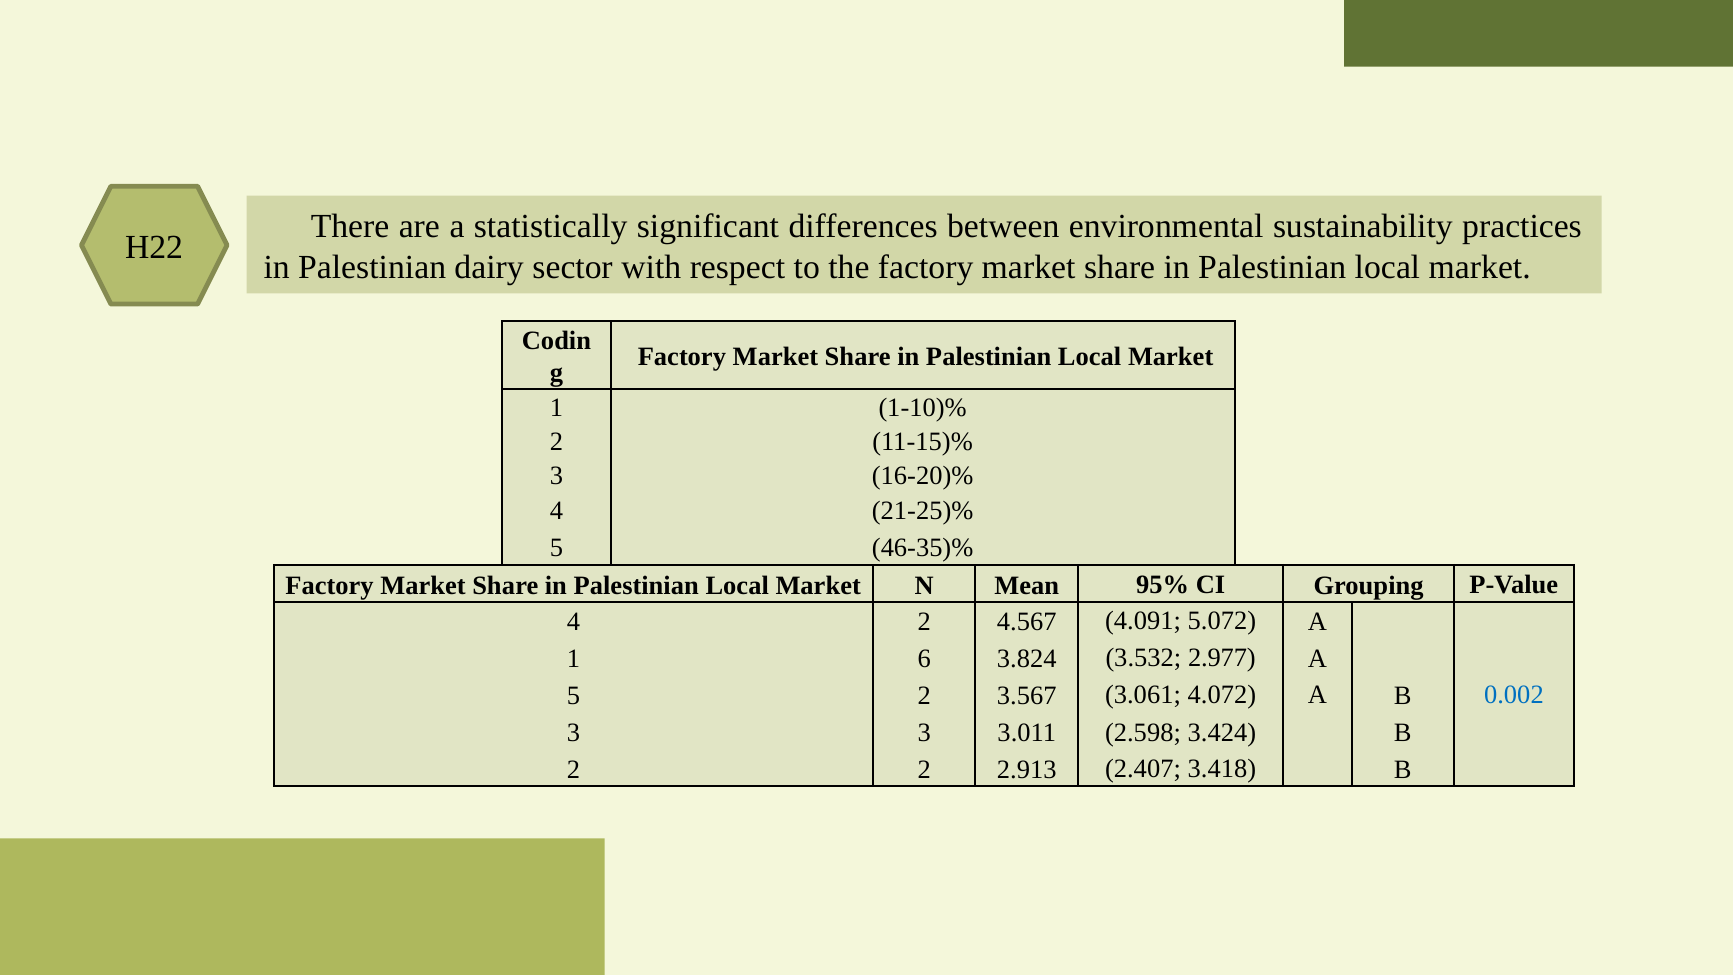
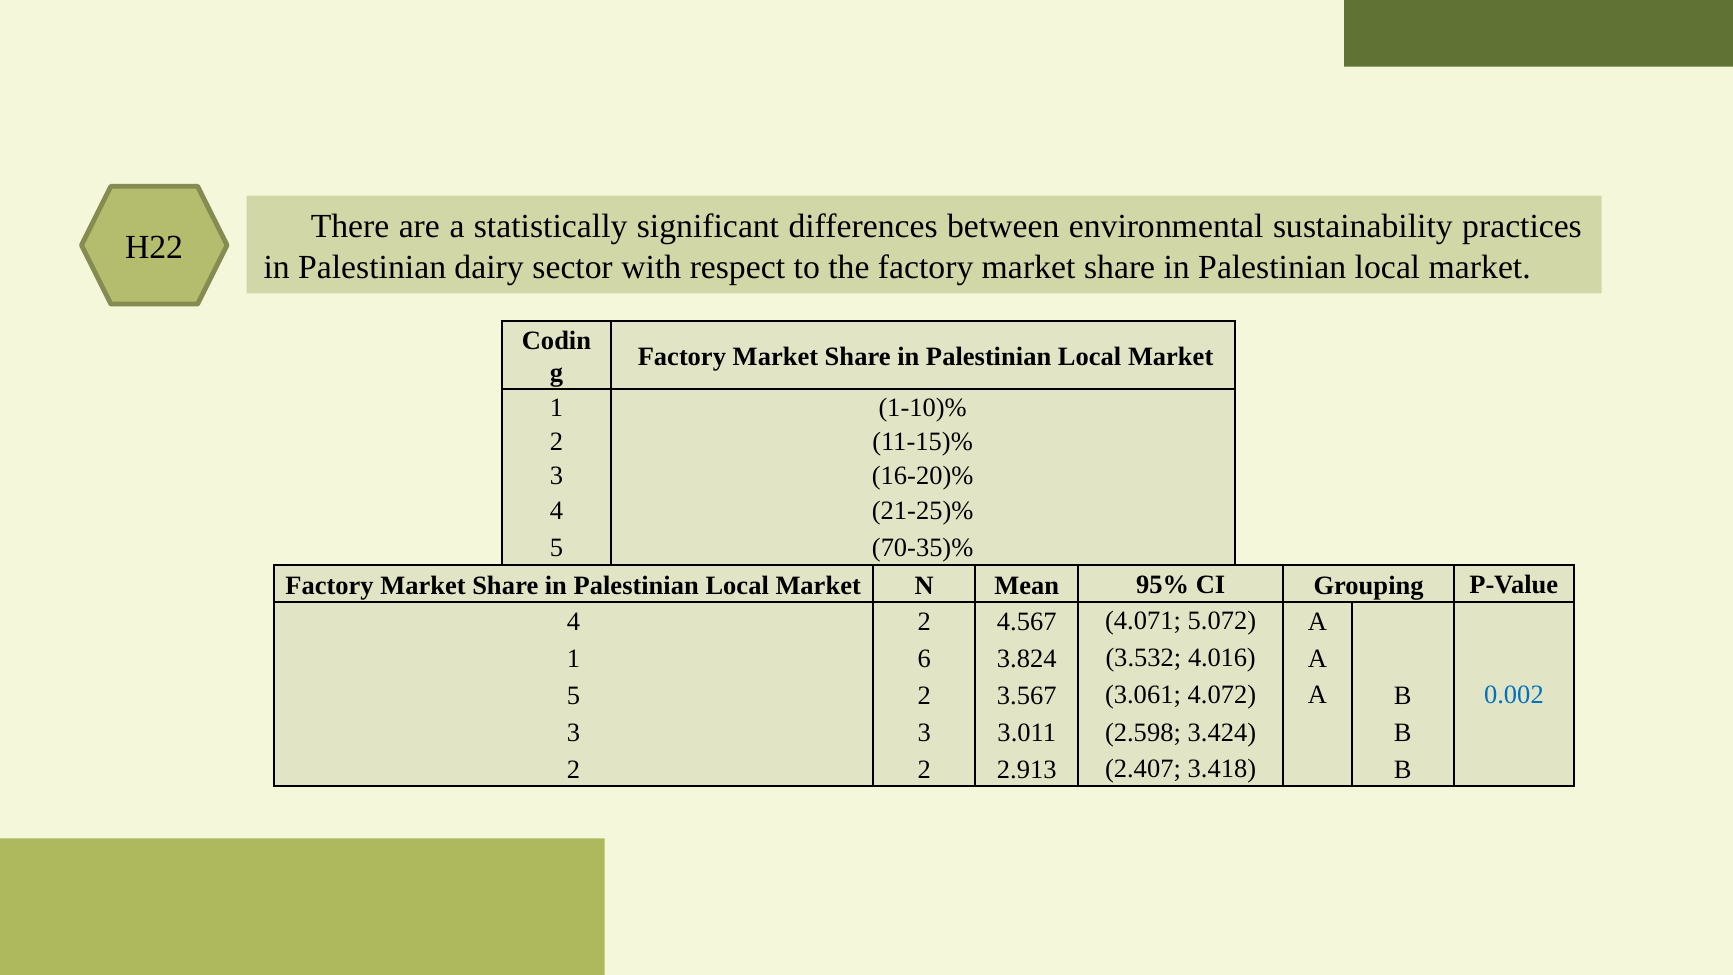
46-35)%: 46-35)% -> 70-35)%
4.091: 4.091 -> 4.071
2.977: 2.977 -> 4.016
